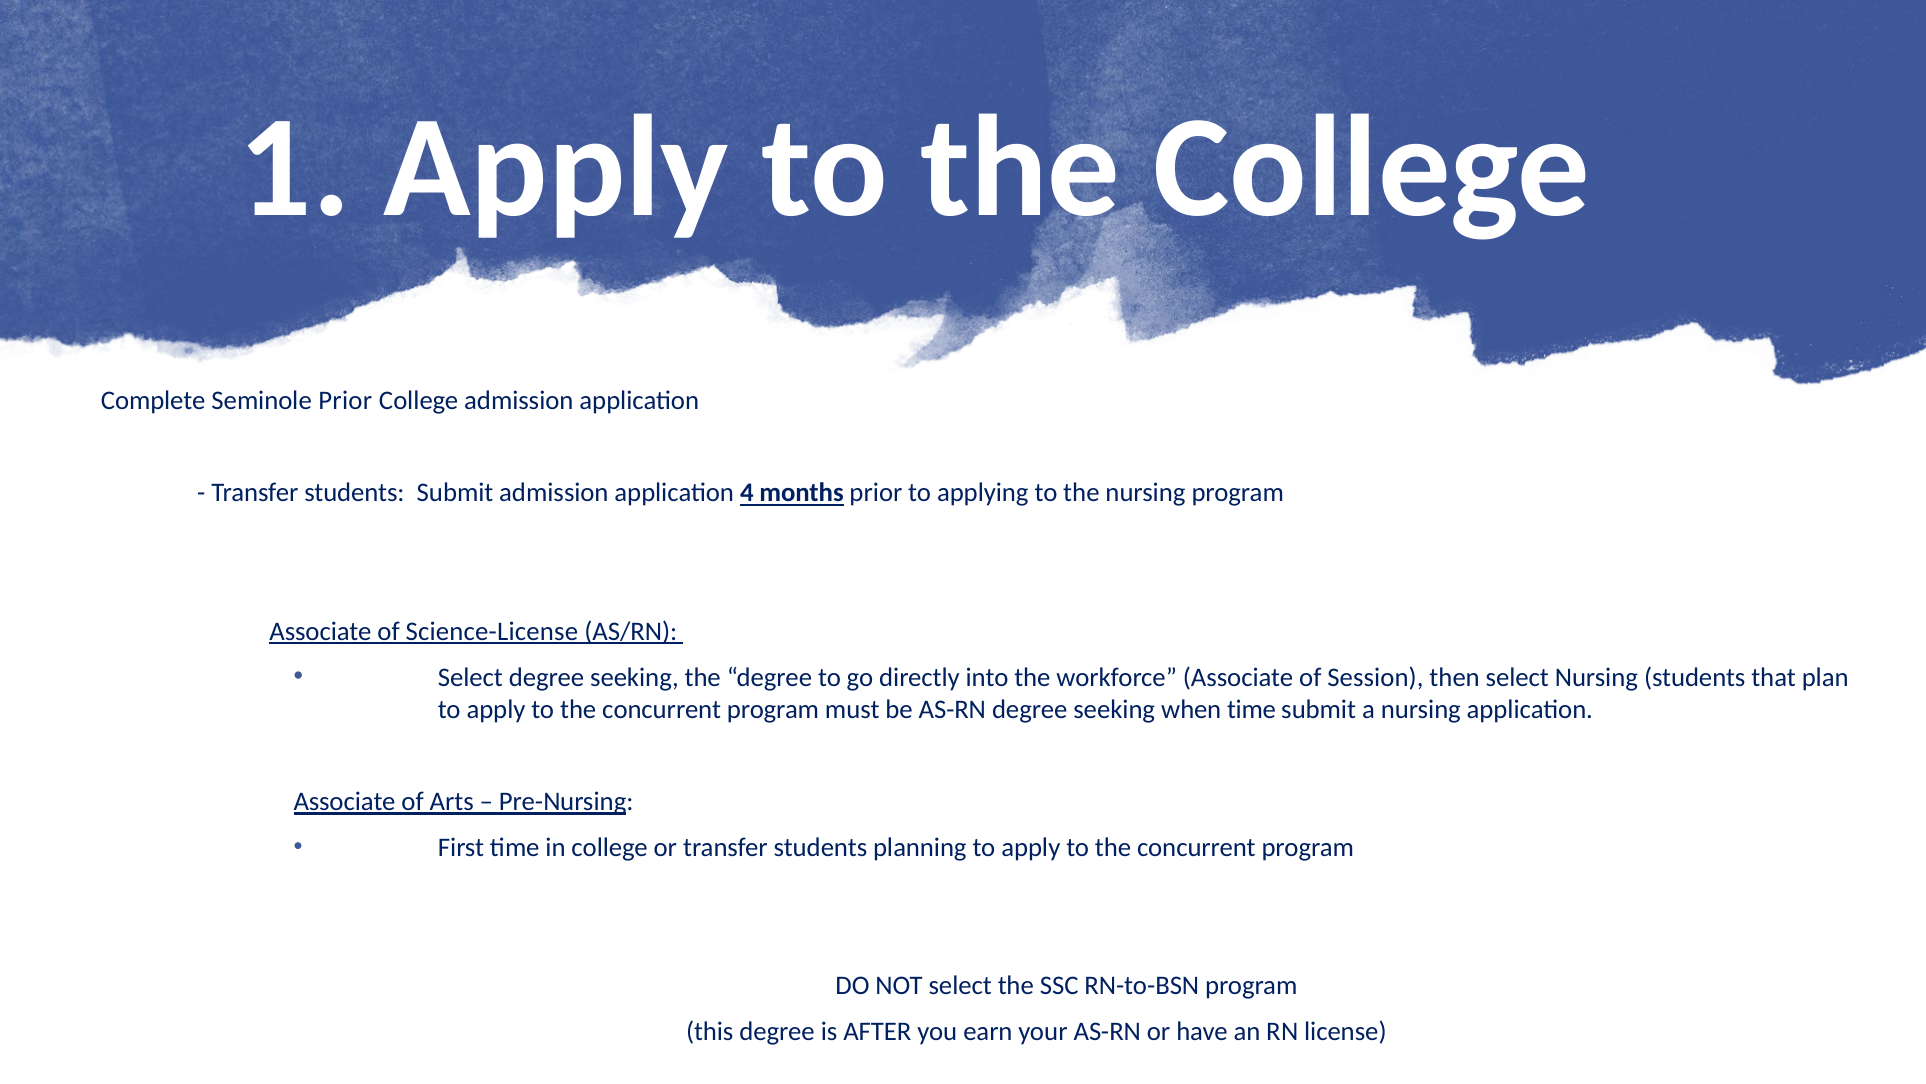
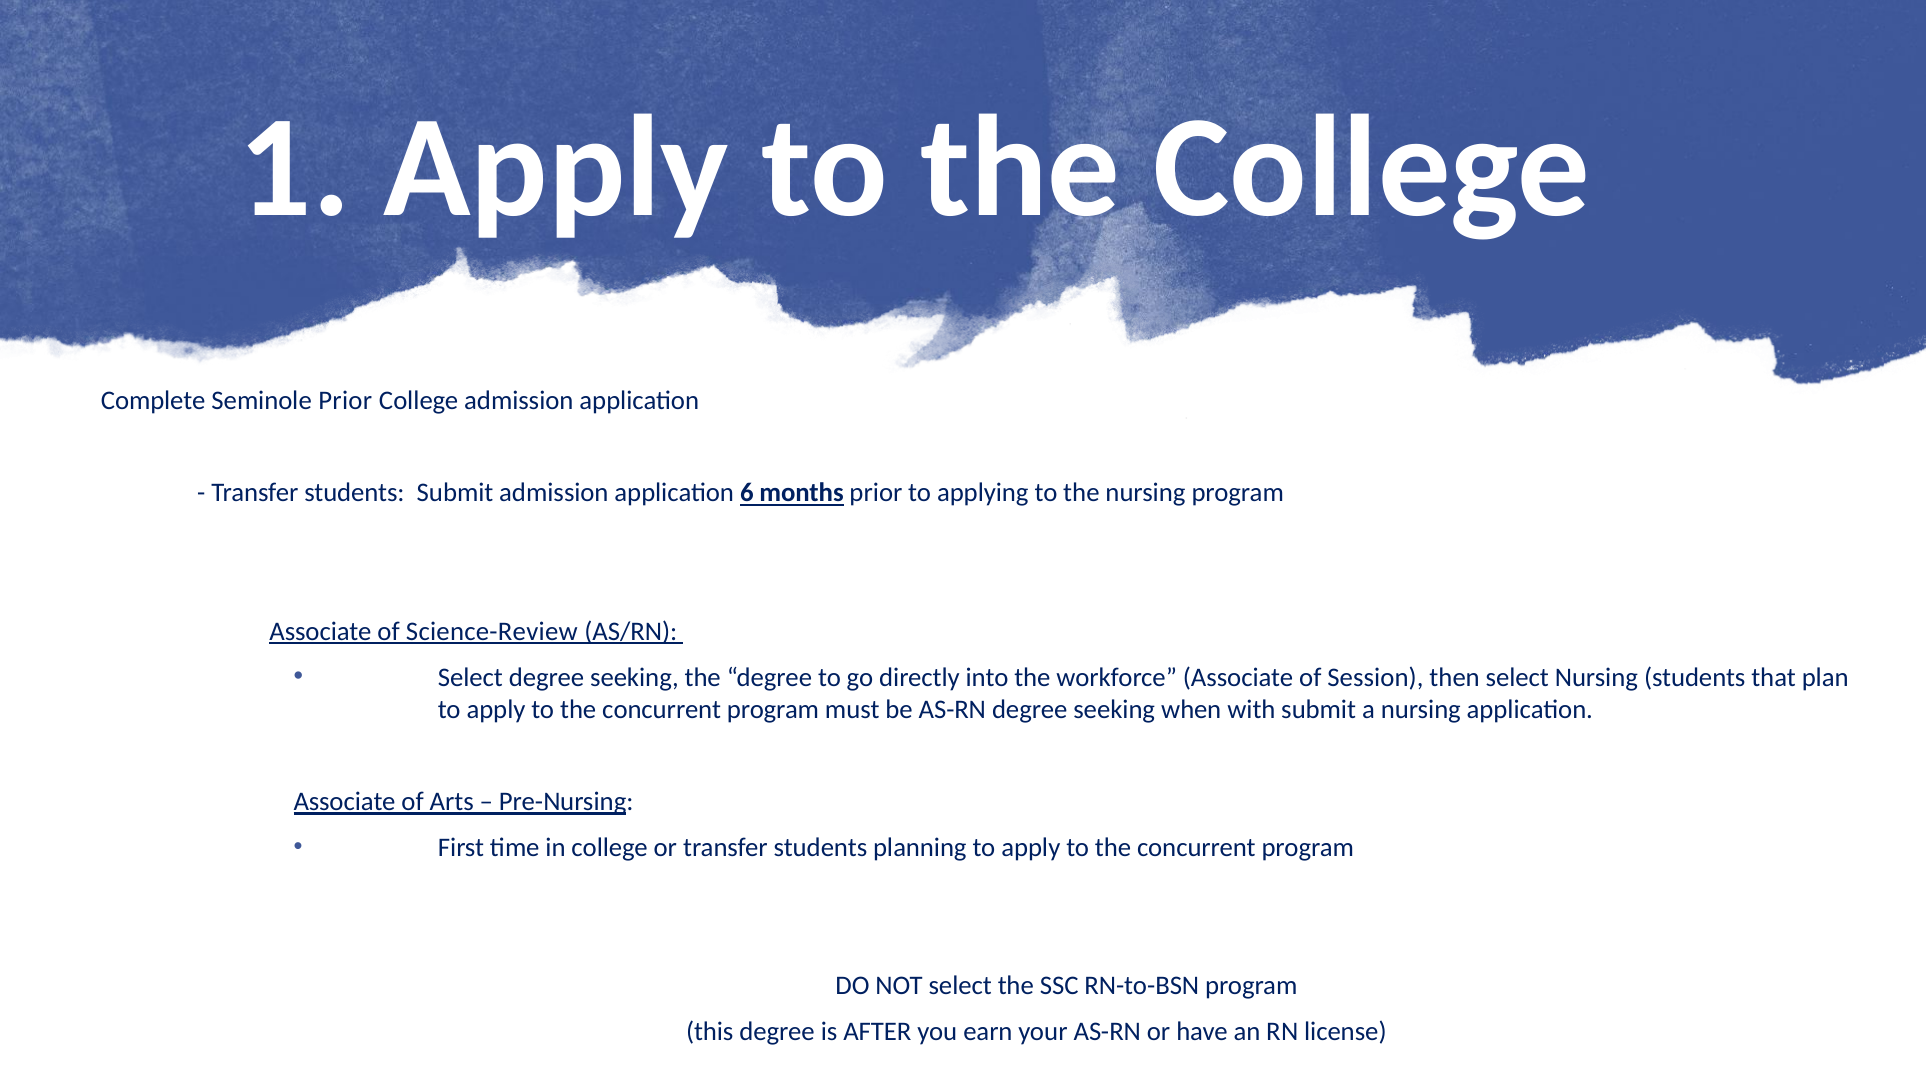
4: 4 -> 6
Science-License: Science-License -> Science-Review
when time: time -> with
